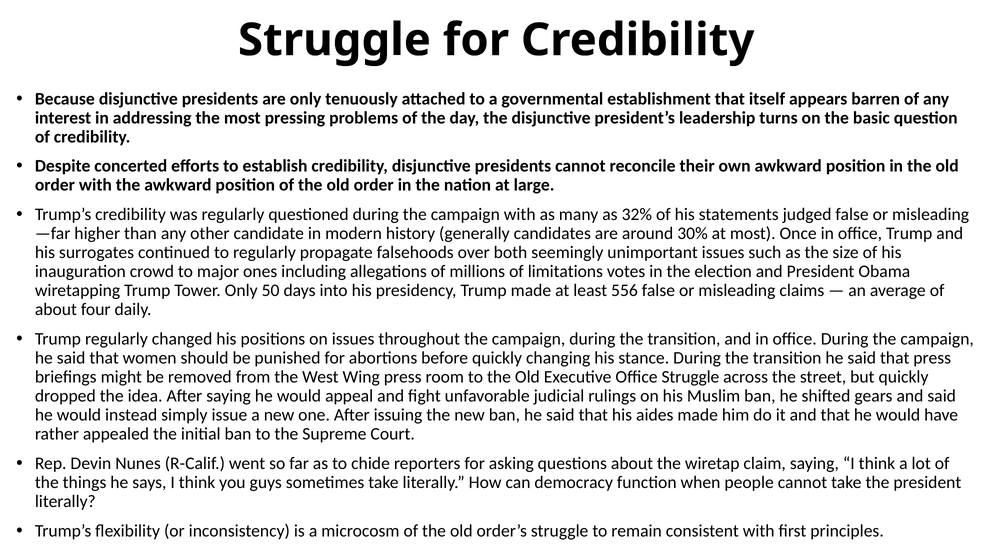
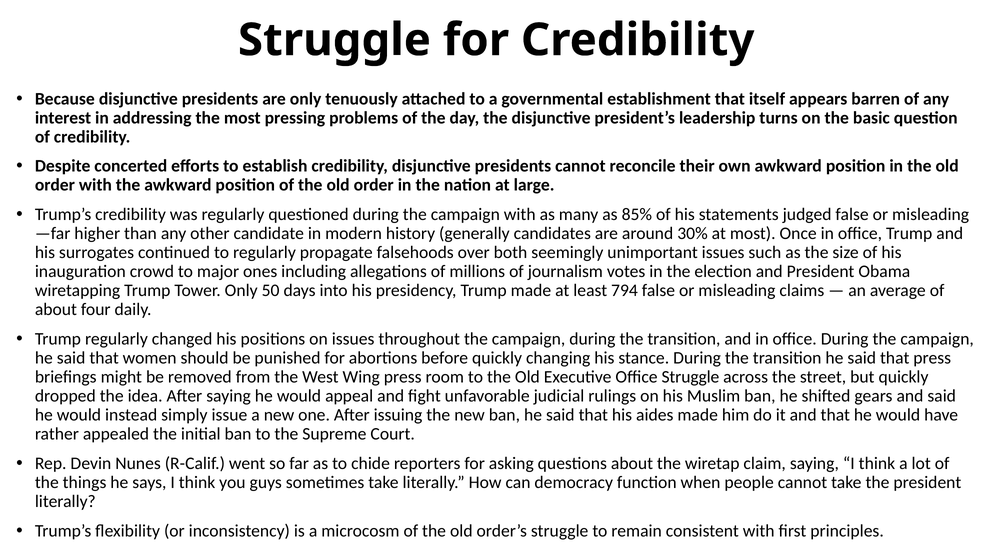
32%: 32% -> 85%
limitations: limitations -> journalism
556: 556 -> 794
